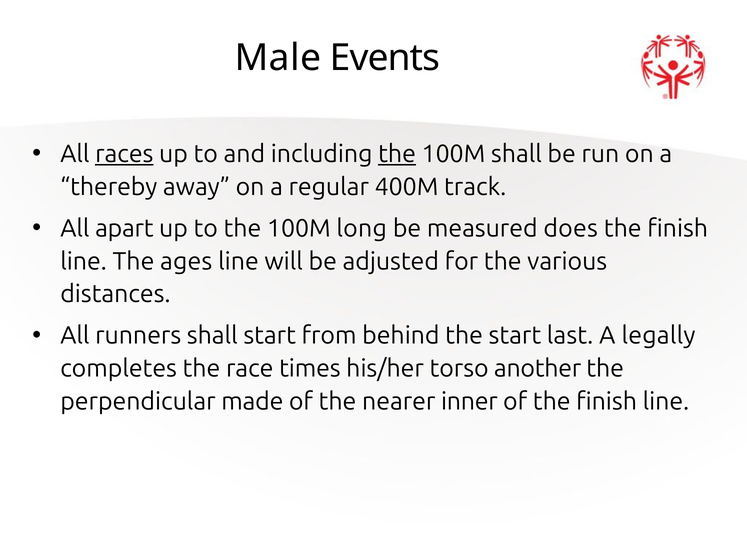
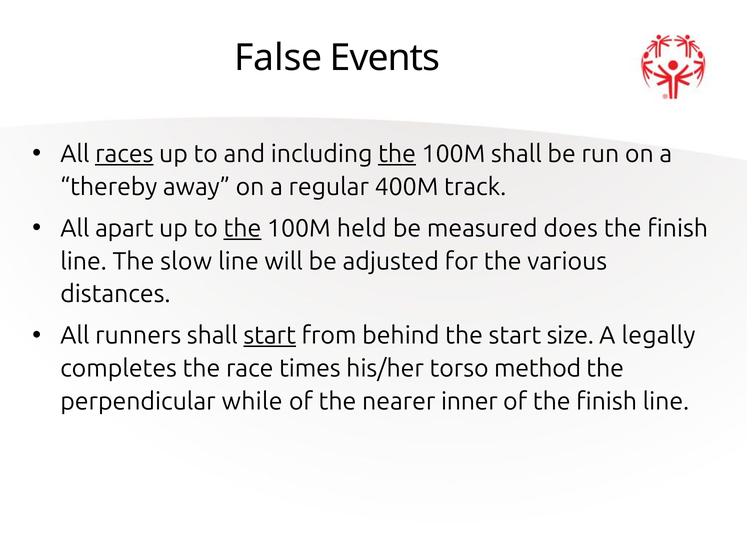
Male: Male -> False
the at (242, 229) underline: none -> present
long: long -> held
ages: ages -> slow
start at (270, 336) underline: none -> present
last: last -> size
another: another -> method
made: made -> while
